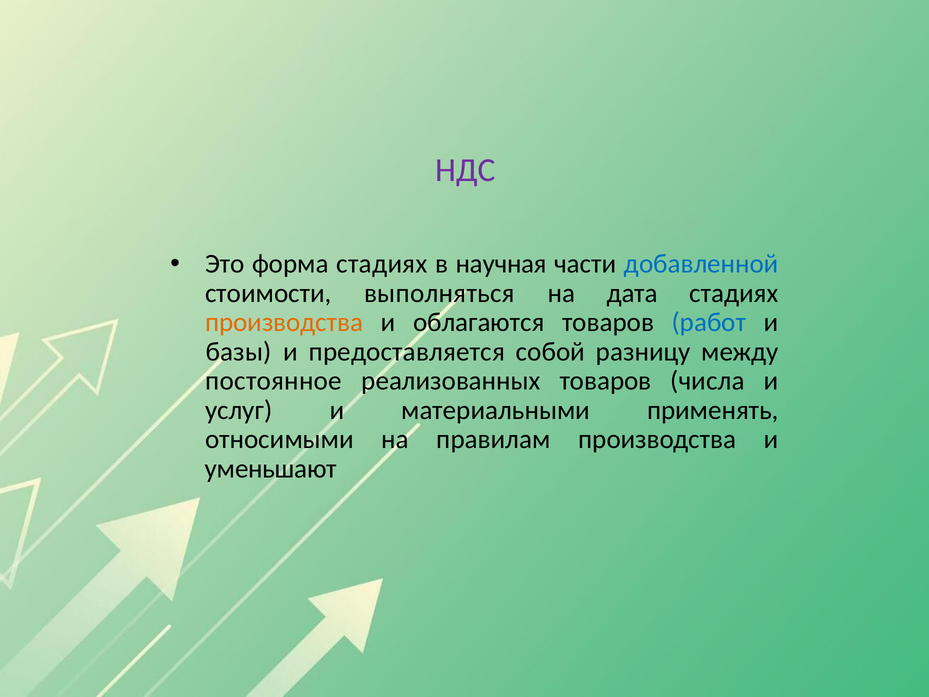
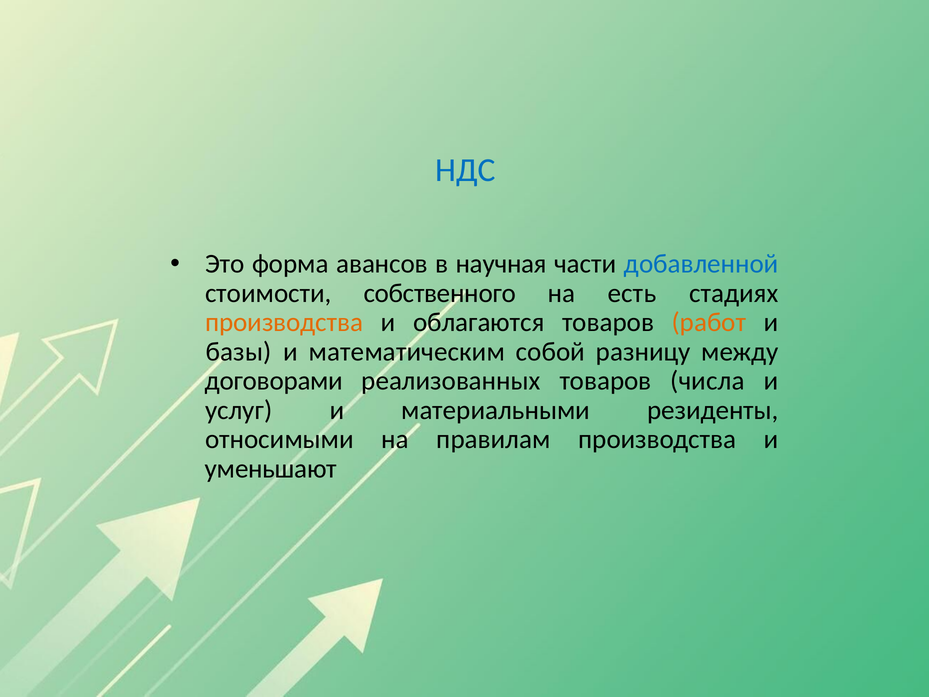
НДС colour: purple -> blue
форма стадиях: стадиях -> авансов
выполняться: выполняться -> собственного
дата: дата -> есть
работ colour: blue -> orange
предоставляется: предоставляется -> математическим
постоянное: постоянное -> договорами
применять: применять -> резиденты
